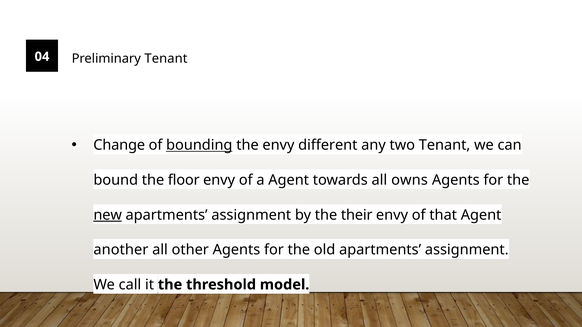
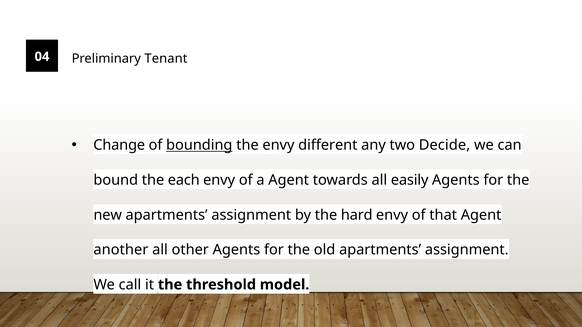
two Tenant: Tenant -> Decide
floor: floor -> each
owns: owns -> easily
new underline: present -> none
their: their -> hard
